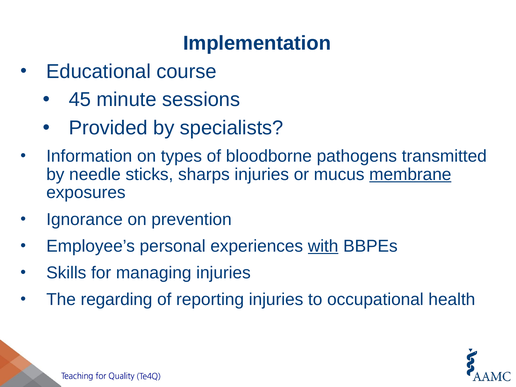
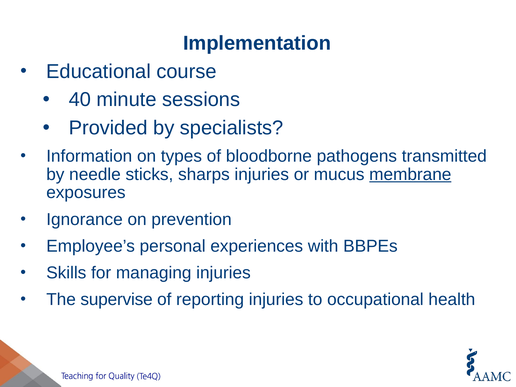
45: 45 -> 40
with underline: present -> none
regarding: regarding -> supervise
